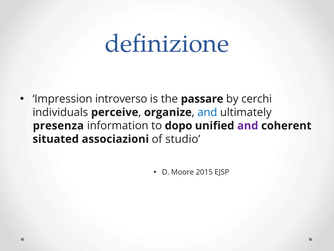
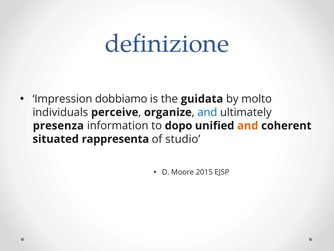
introverso: introverso -> dobbiamo
passare: passare -> guidata
cerchi: cerchi -> molto
and at (248, 125) colour: purple -> orange
associazioni: associazioni -> rappresenta
